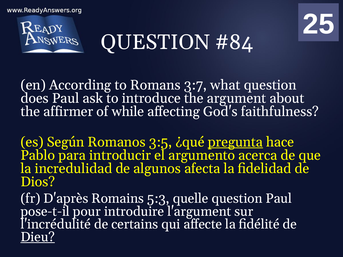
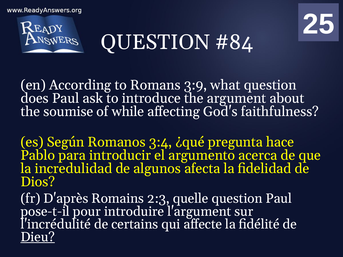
3:7: 3:7 -> 3:9
affirmer: affirmer -> soumise
3:5: 3:5 -> 3:4
pregunta underline: present -> none
5:3: 5:3 -> 2:3
